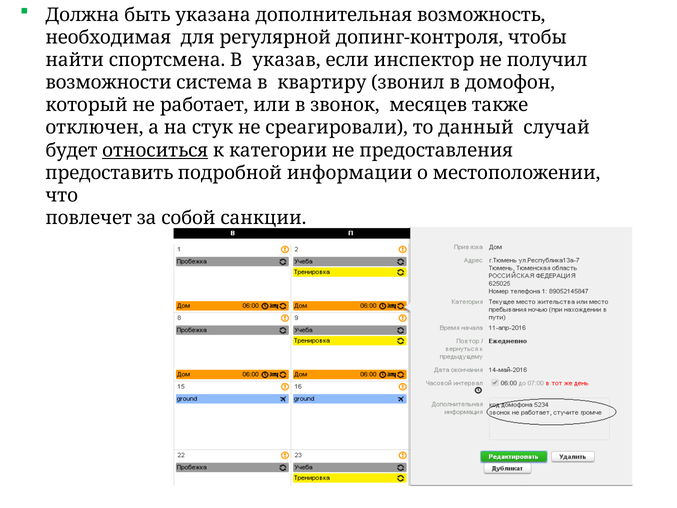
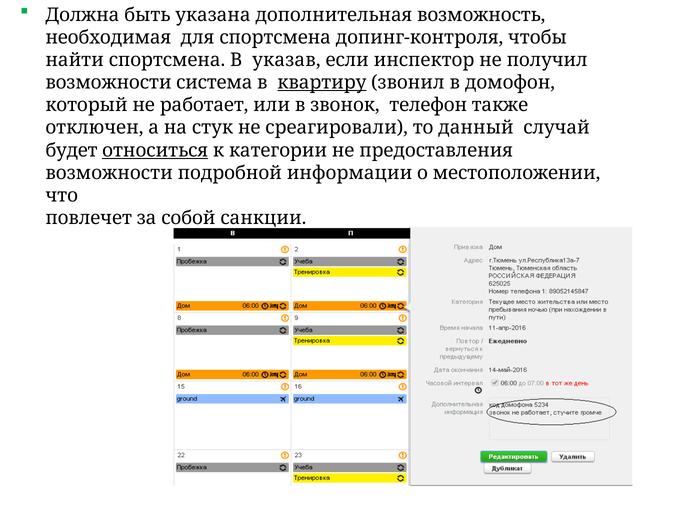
для регулярной: регулярной -> спортсмена
квартиру underline: none -> present
месяцев: месяцев -> телефон
предоставить at (109, 173): предоставить -> возможности
